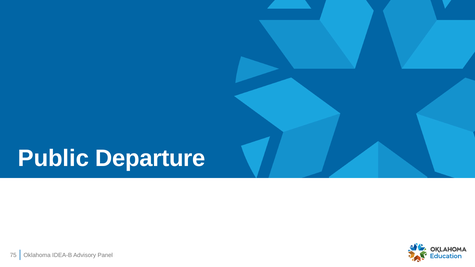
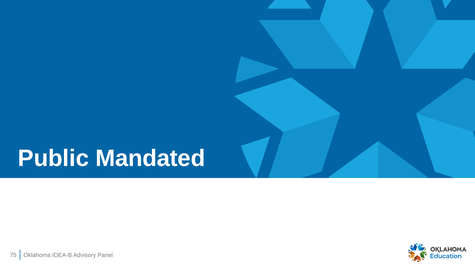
Departure: Departure -> Mandated
